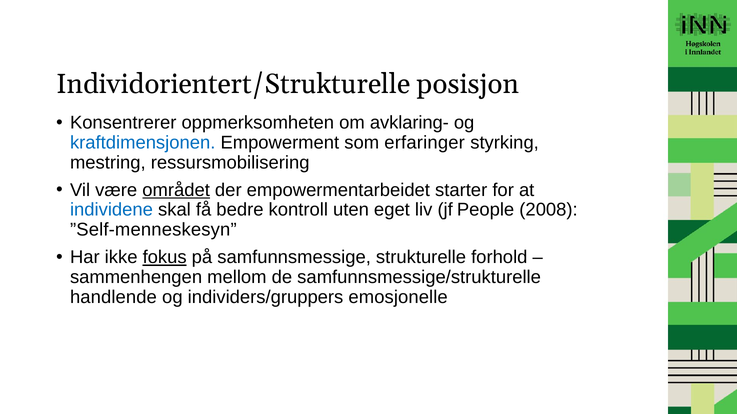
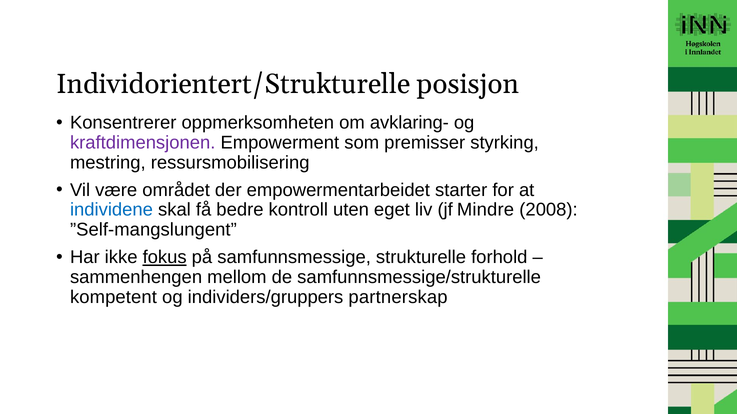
kraftdimensjonen colour: blue -> purple
erfaringer: erfaringer -> premisser
området underline: present -> none
People: People -> Mindre
”Self-menneskesyn: ”Self-menneskesyn -> ”Self-mangslungent
handlende: handlende -> kompetent
emosjonelle: emosjonelle -> partnerskap
